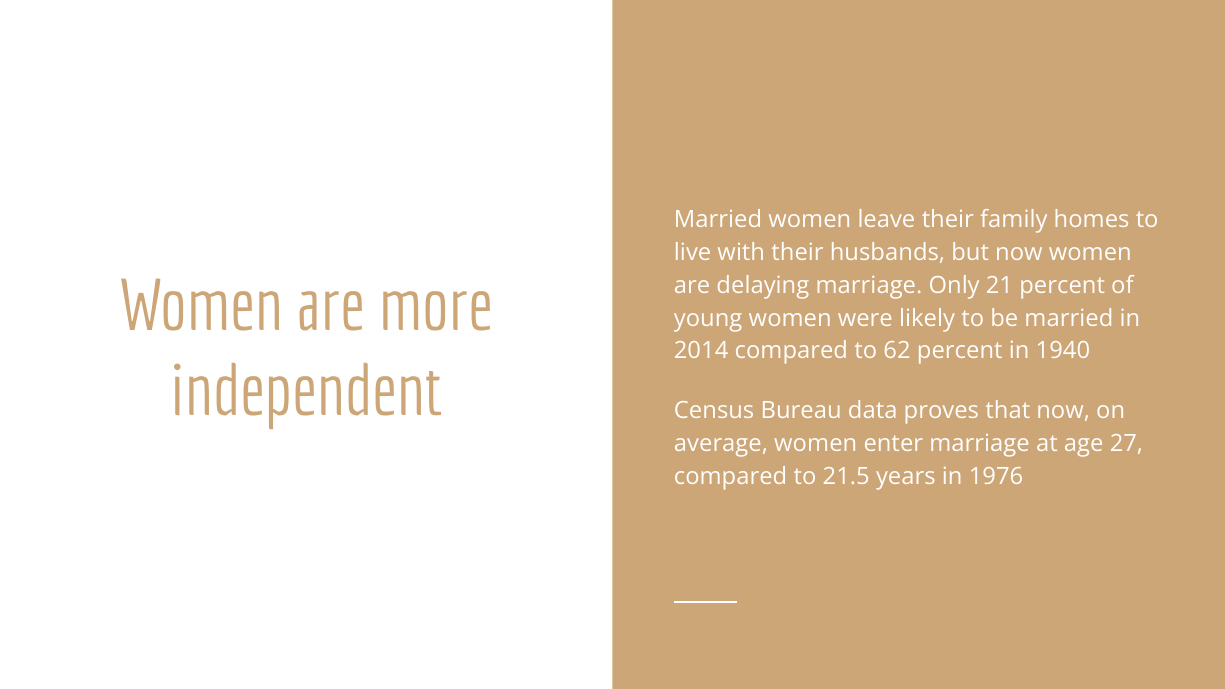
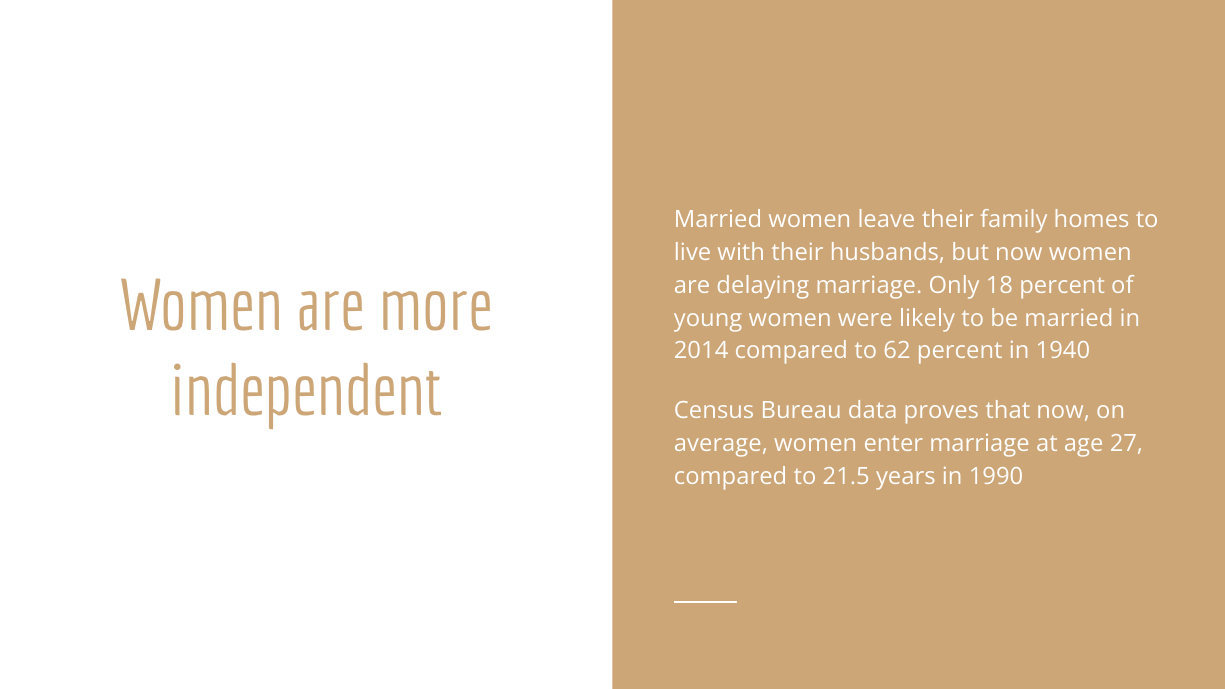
21: 21 -> 18
1976: 1976 -> 1990
